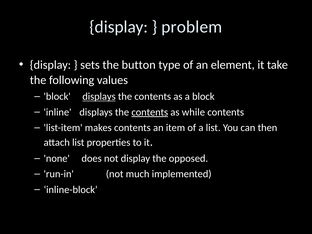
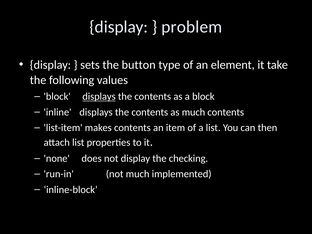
contents at (150, 112) underline: present -> none
as while: while -> much
opposed: opposed -> checking
